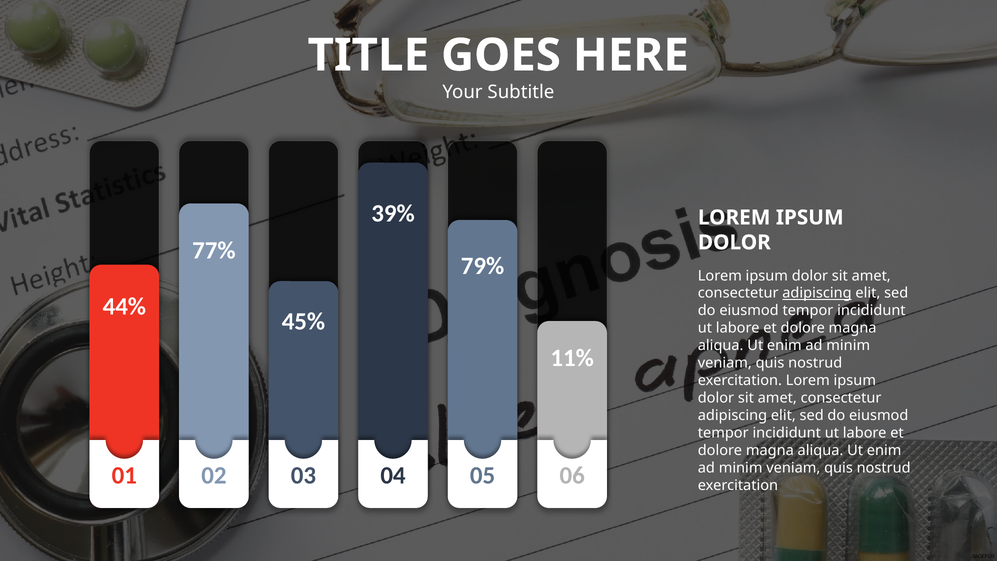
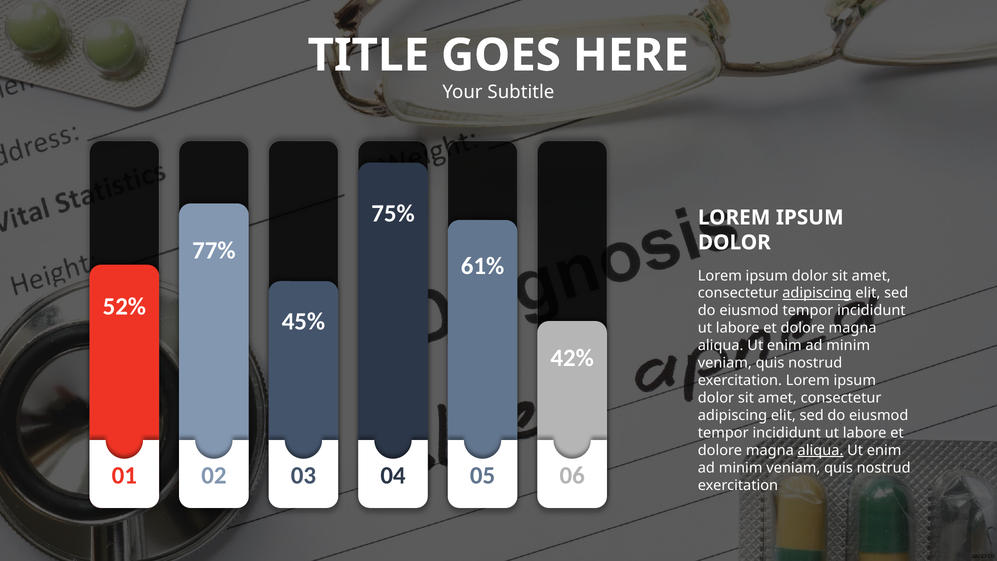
39%: 39% -> 75%
79%: 79% -> 61%
44%: 44% -> 52%
11%: 11% -> 42%
aliqua at (820, 450) underline: none -> present
